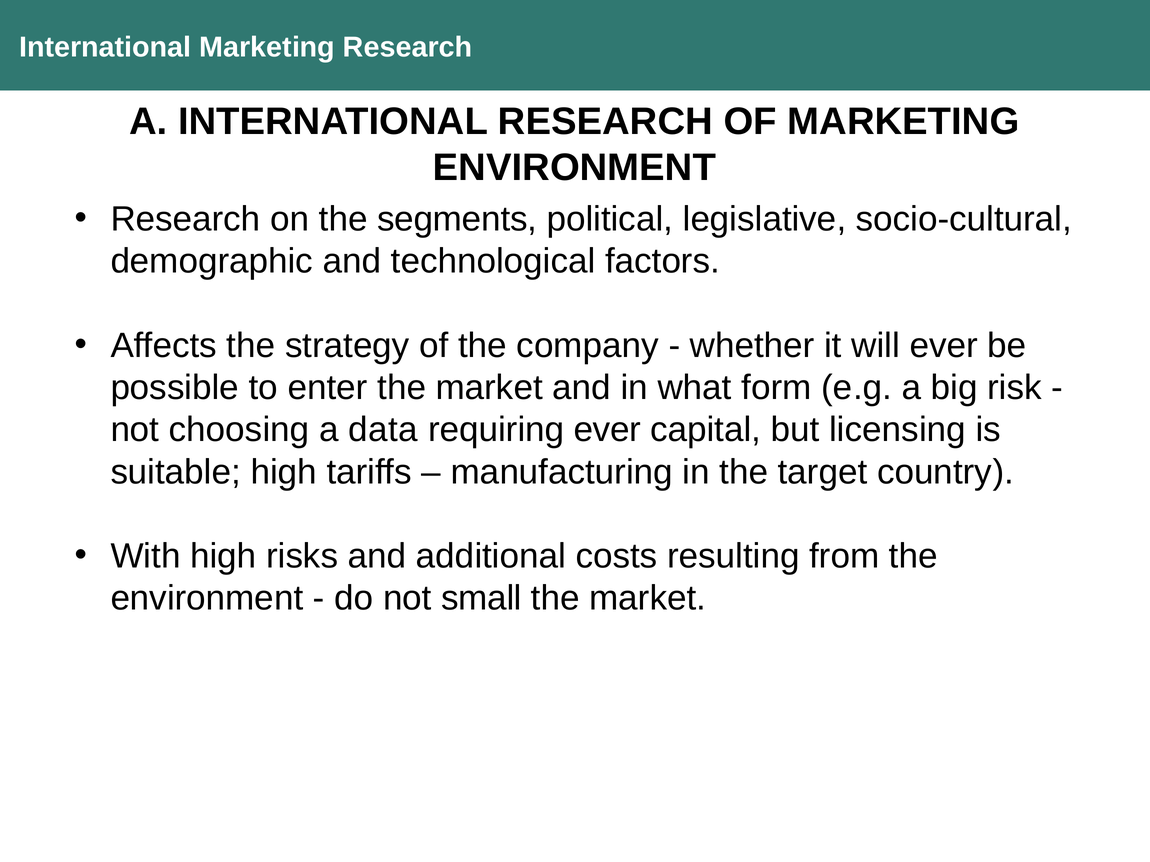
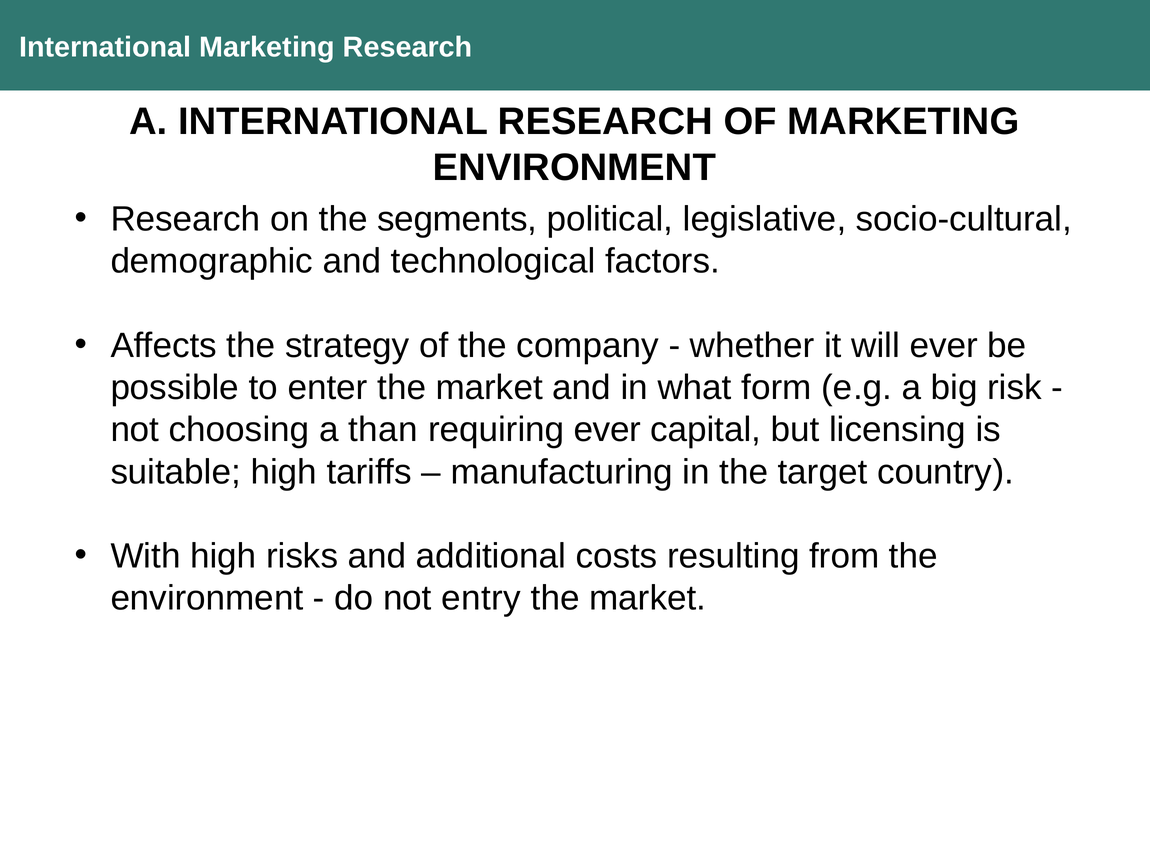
data: data -> than
small: small -> entry
